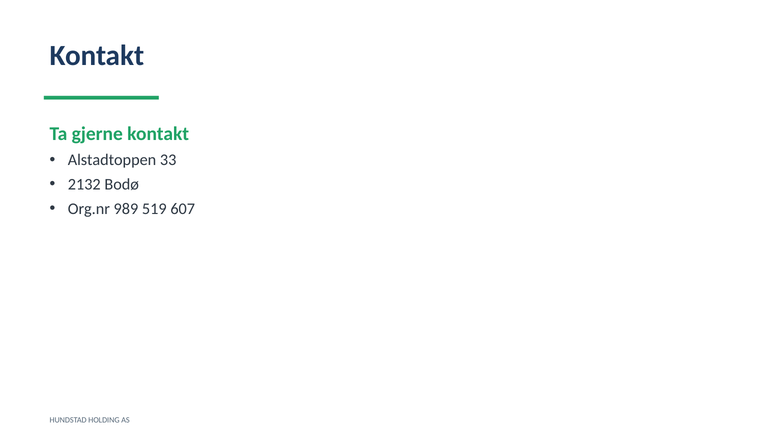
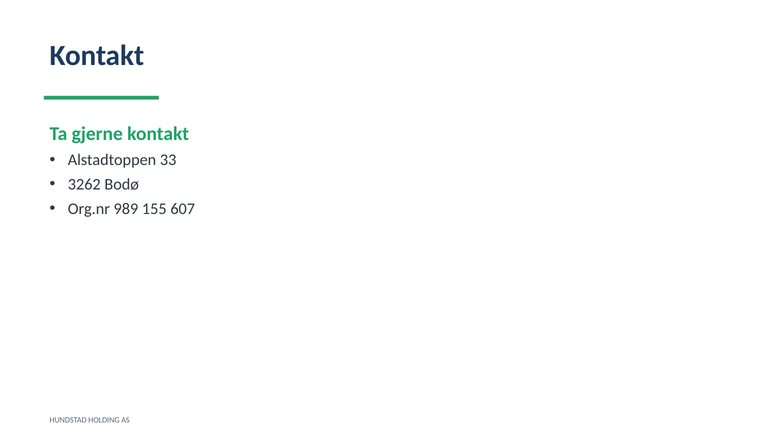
2132: 2132 -> 3262
519: 519 -> 155
